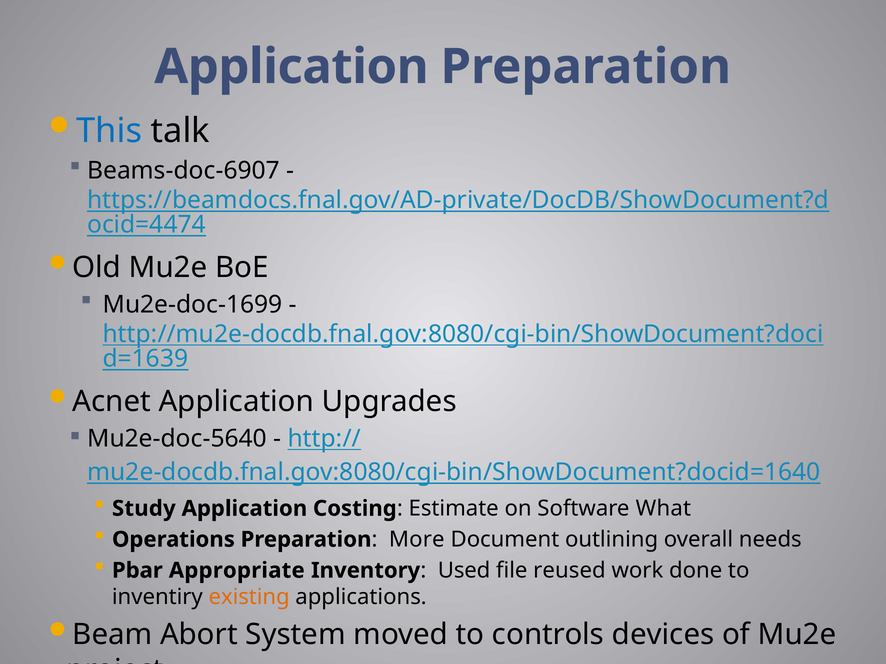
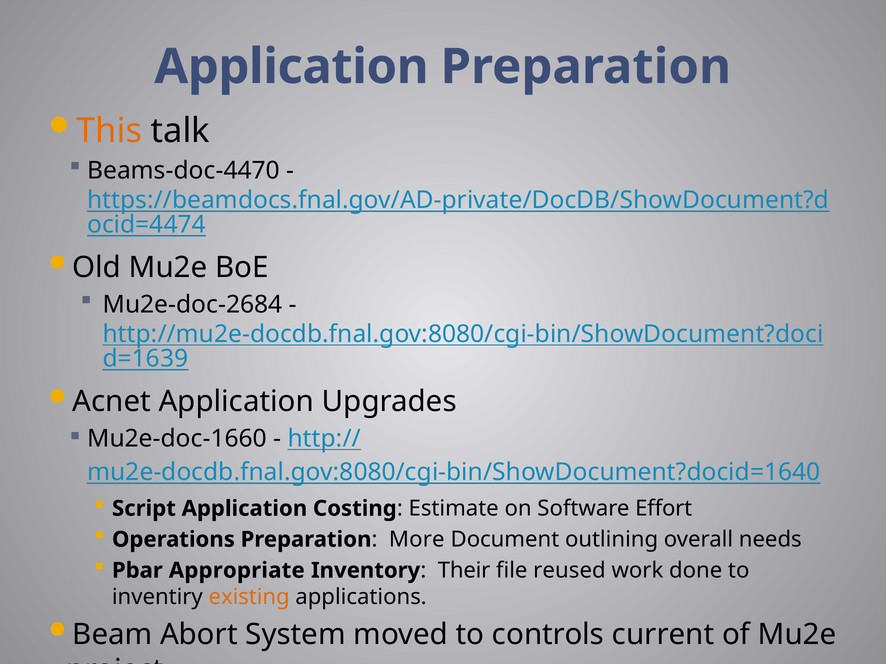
This colour: blue -> orange
Beams-doc-6907: Beams-doc-6907 -> Beams-doc-4470
Mu2e-doc-1699: Mu2e-doc-1699 -> Mu2e-doc-2684
Mu2e-doc-5640: Mu2e-doc-5640 -> Mu2e-doc-1660
Study: Study -> Script
What: What -> Effort
Used: Used -> Their
devices: devices -> current
